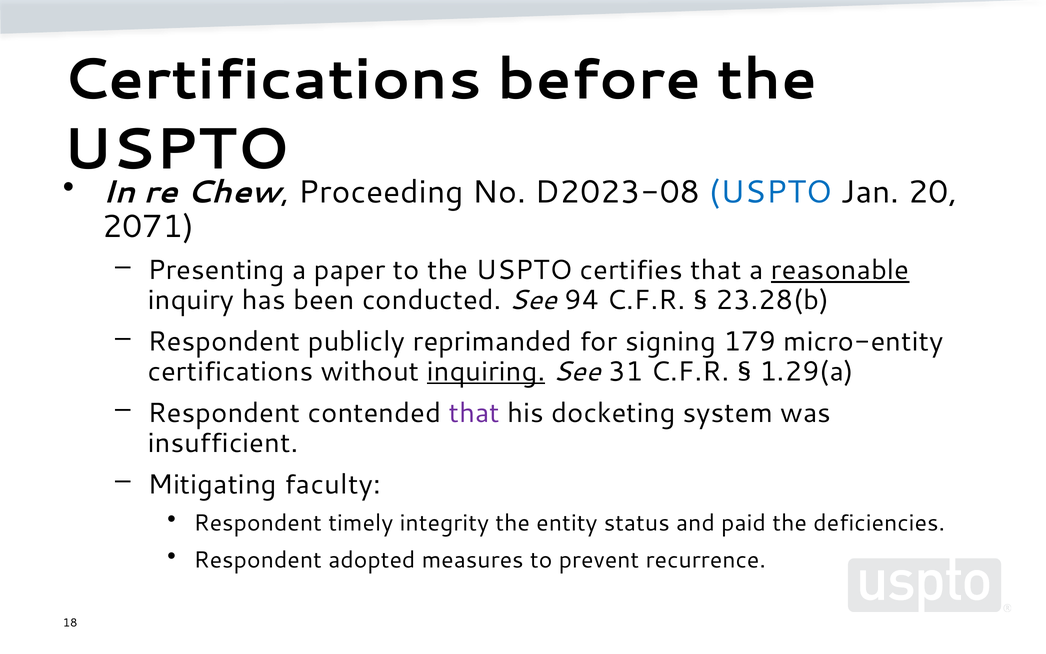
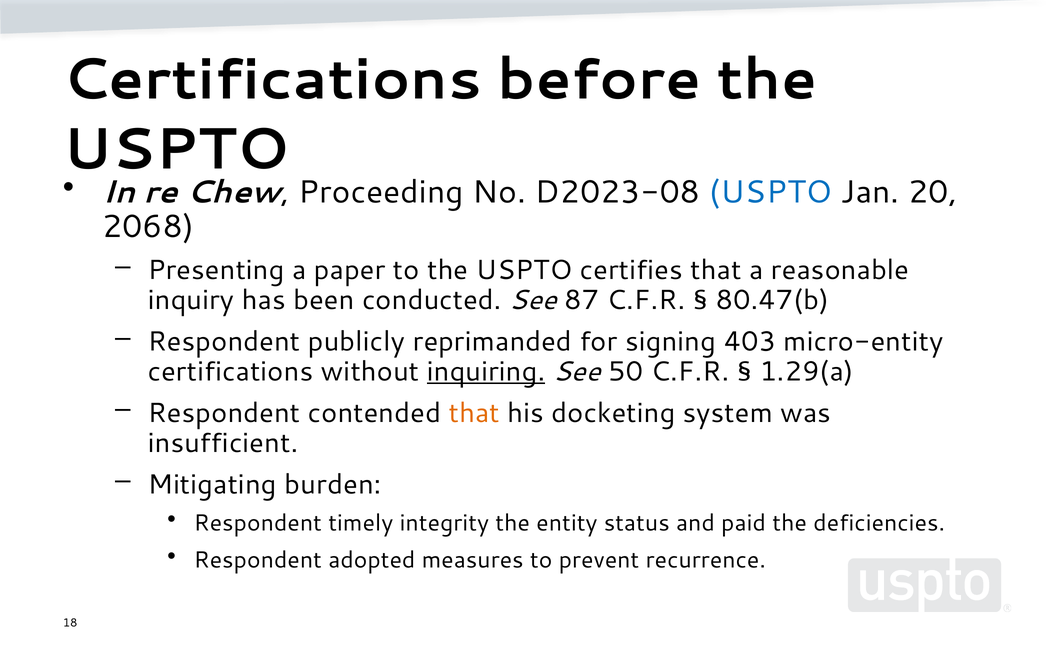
2071: 2071 -> 2068
reasonable underline: present -> none
94: 94 -> 87
23.28(b: 23.28(b -> 80.47(b
179: 179 -> 403
31: 31 -> 50
that at (474, 413) colour: purple -> orange
faculty: faculty -> burden
